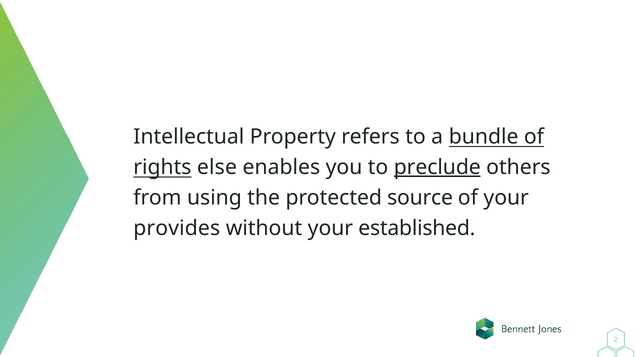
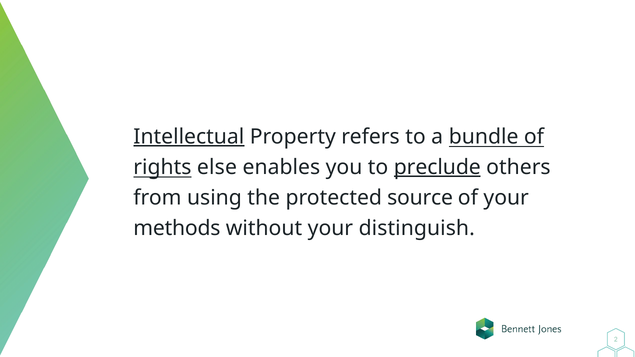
Intellectual underline: none -> present
provides: provides -> methods
established: established -> distinguish
